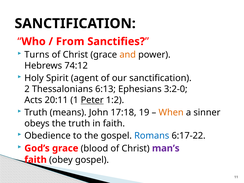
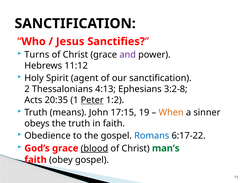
From: From -> Jesus
and colour: orange -> purple
74:12: 74:12 -> 11:12
6:13: 6:13 -> 4:13
3:2-0: 3:2-0 -> 3:2-8
20:11: 20:11 -> 20:35
17:18: 17:18 -> 17:15
blood underline: none -> present
man’s colour: purple -> green
